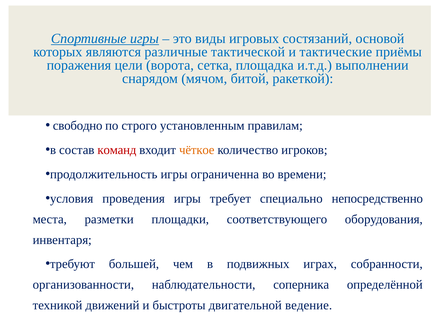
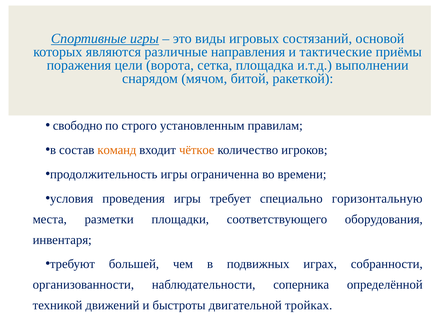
тактической: тактической -> направления
команд colour: red -> orange
непосредственно: непосредственно -> горизонтальную
ведение: ведение -> тройках
